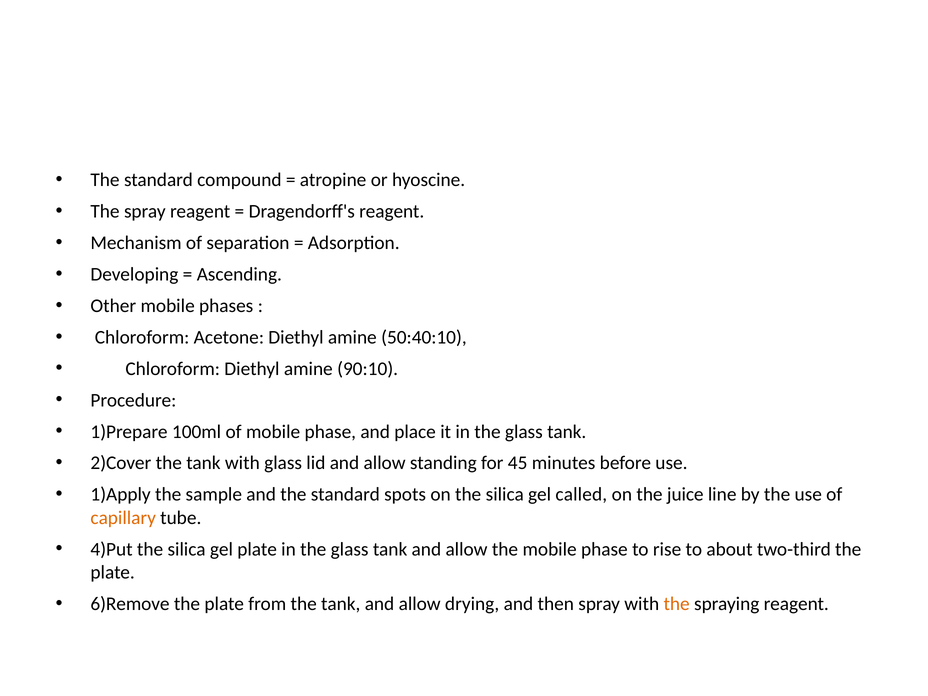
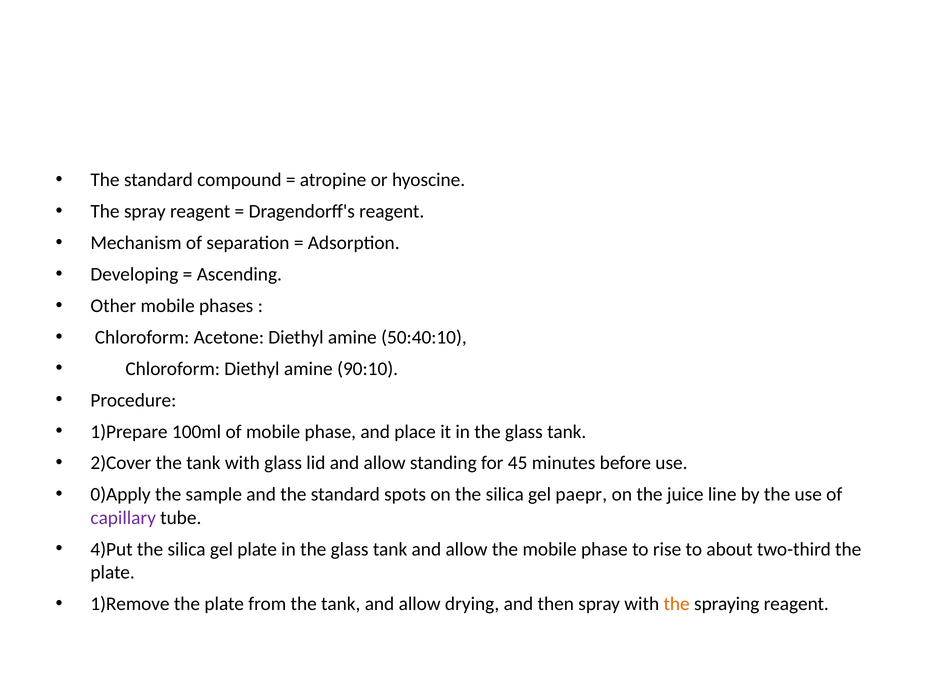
1)Apply: 1)Apply -> 0)Apply
called: called -> paepr
capillary colour: orange -> purple
6)Remove: 6)Remove -> 1)Remove
